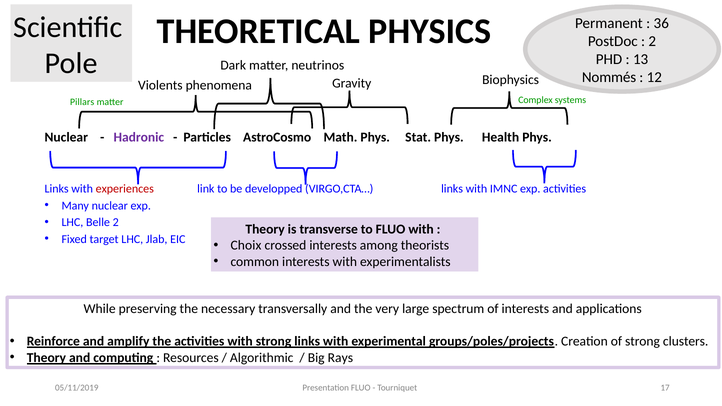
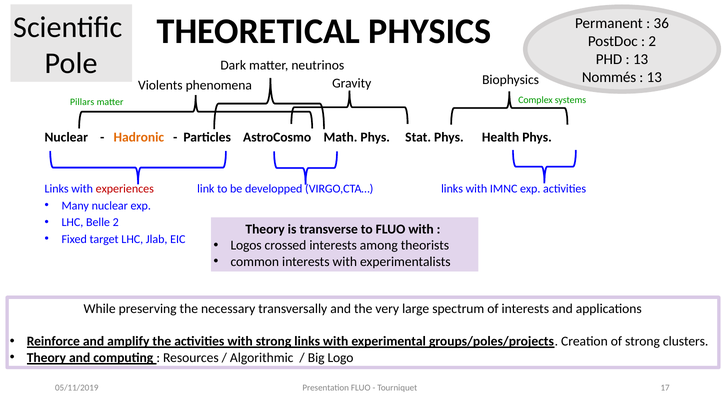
12 at (654, 77): 12 -> 13
Hadronic colour: purple -> orange
Choix: Choix -> Logos
Rays: Rays -> Logo
